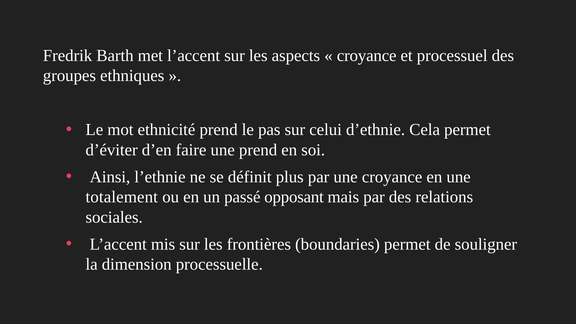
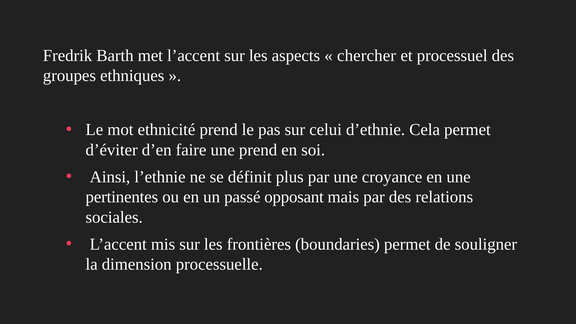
croyance at (367, 55): croyance -> chercher
totalement: totalement -> pertinentes
